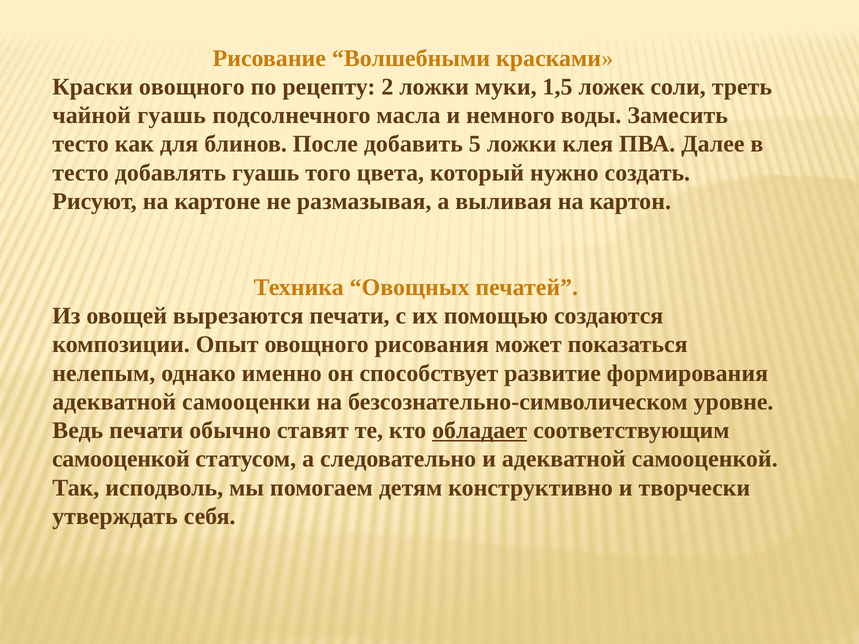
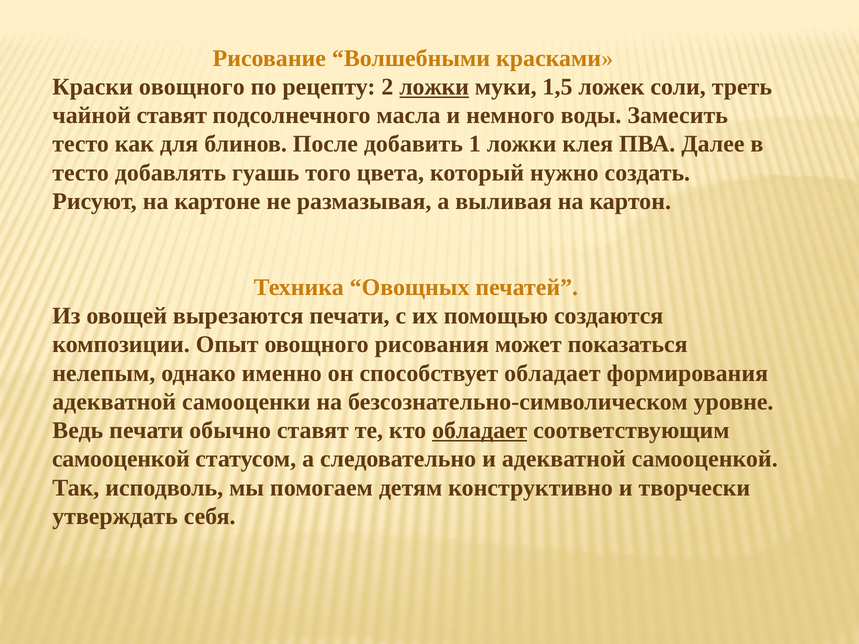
ложки at (434, 87) underline: none -> present
чайной гуашь: гуашь -> ставят
5: 5 -> 1
способствует развитие: развитие -> обладает
